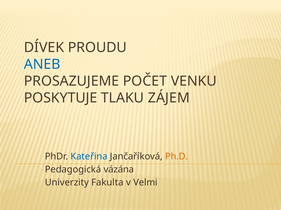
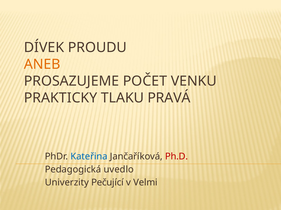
ANEB colour: blue -> orange
POSKYTUJE: POSKYTUJE -> PRAKTICKY
ZÁJEM: ZÁJEM -> PRAVÁ
Ph.D colour: orange -> red
vázána: vázána -> uvedlo
Fakulta: Fakulta -> Pečující
